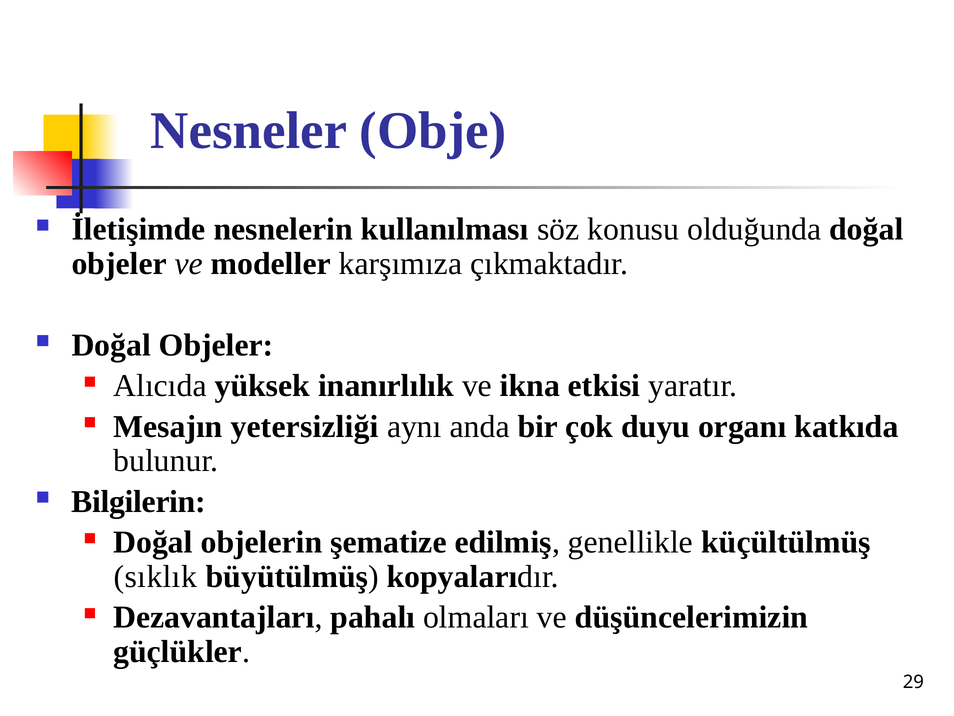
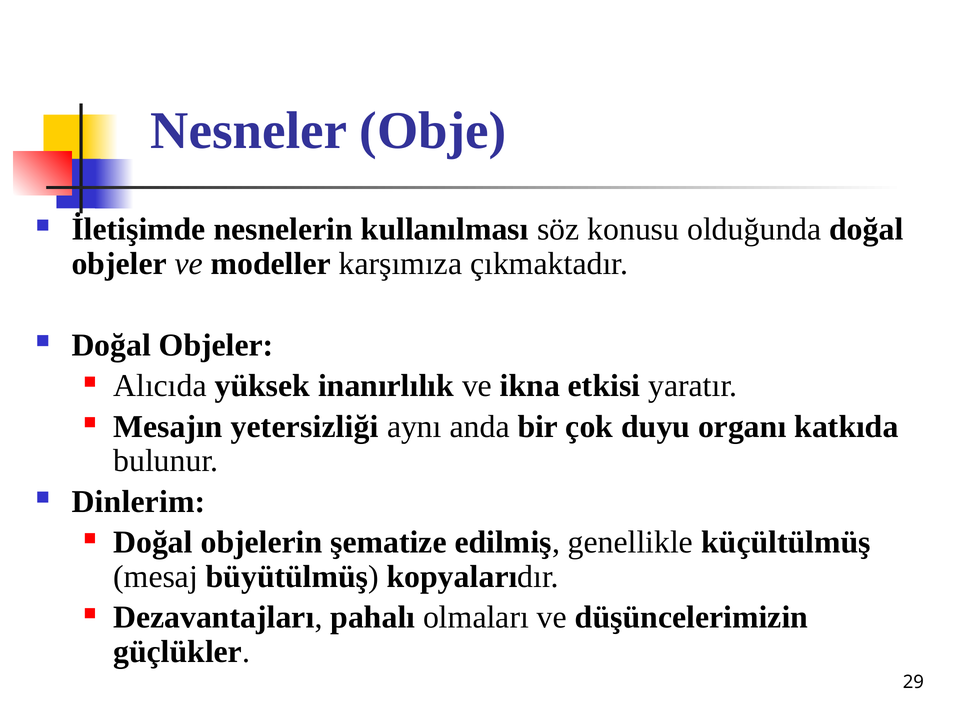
Bilgilerin: Bilgilerin -> Dinlerim
sıklık: sıklık -> mesaj
